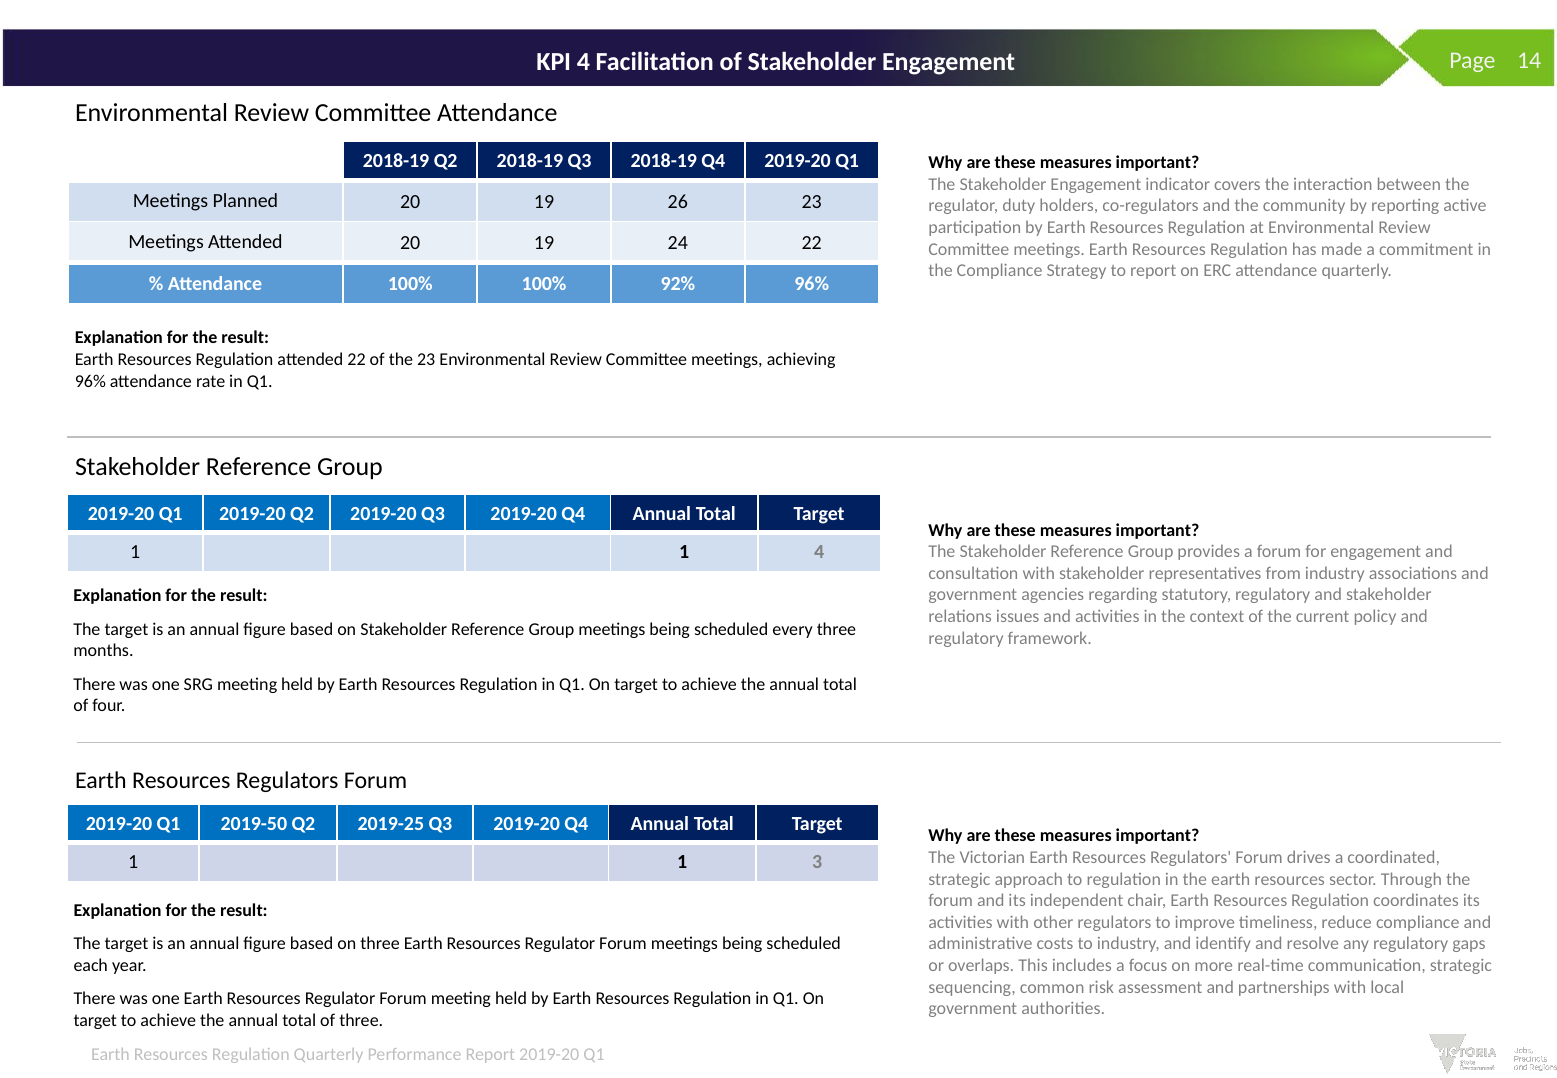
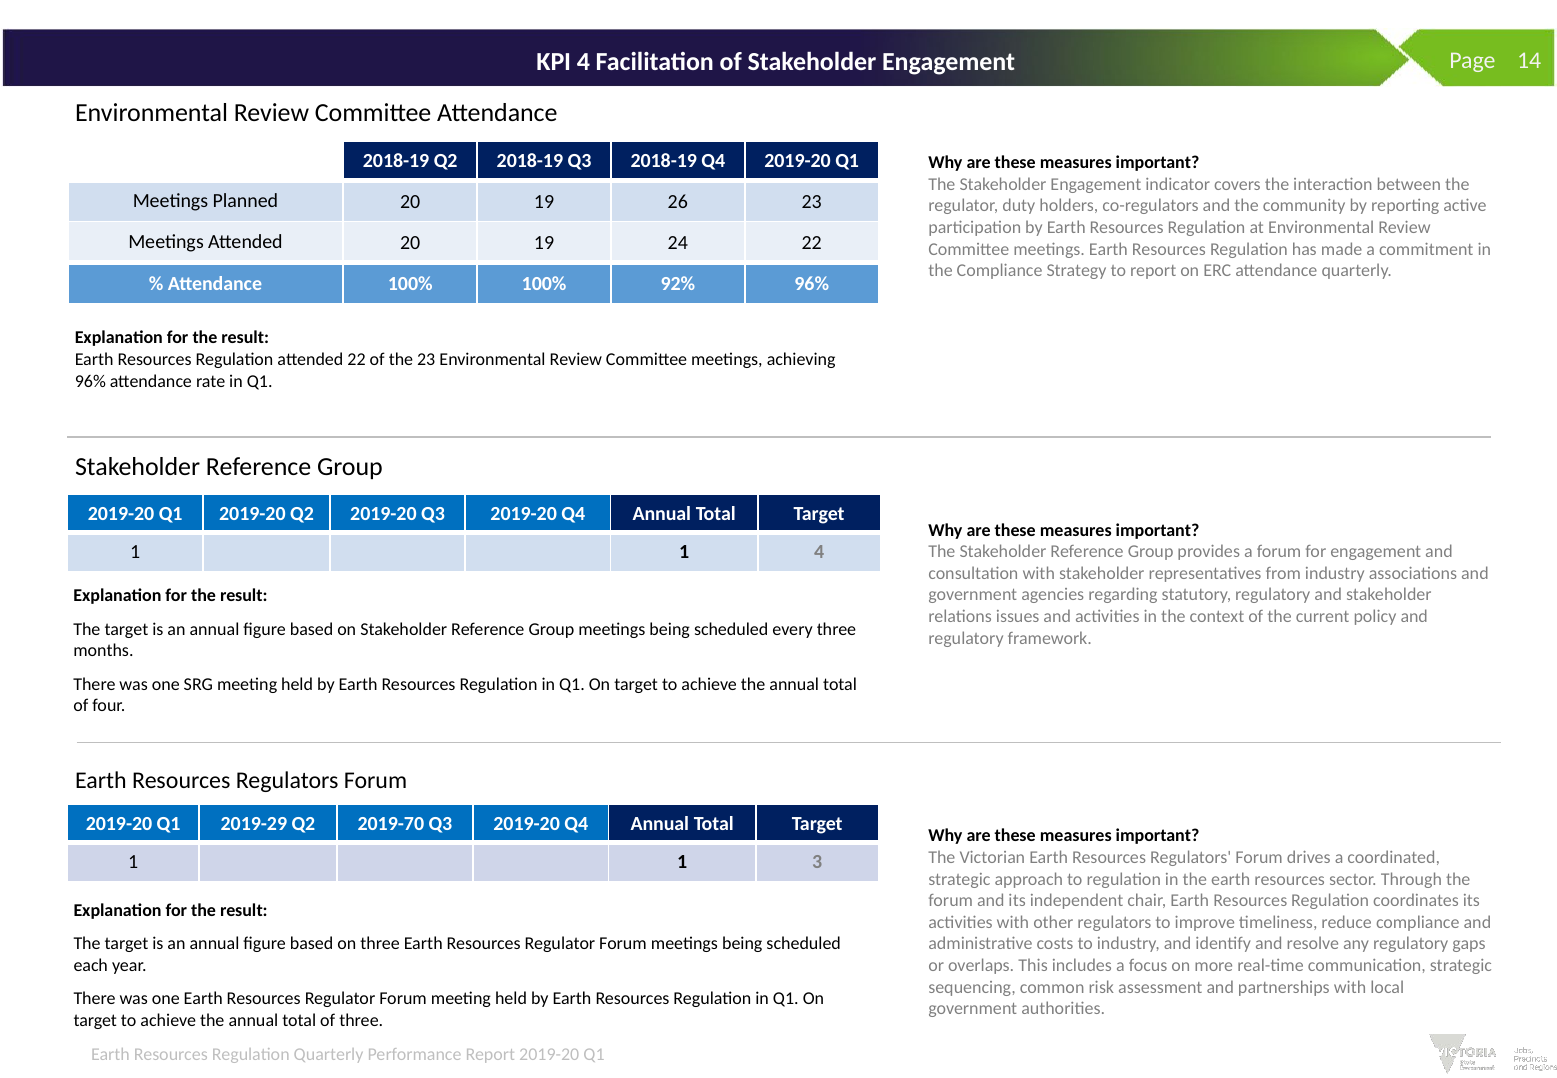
2019-50: 2019-50 -> 2019-29
2019-25: 2019-25 -> 2019-70
